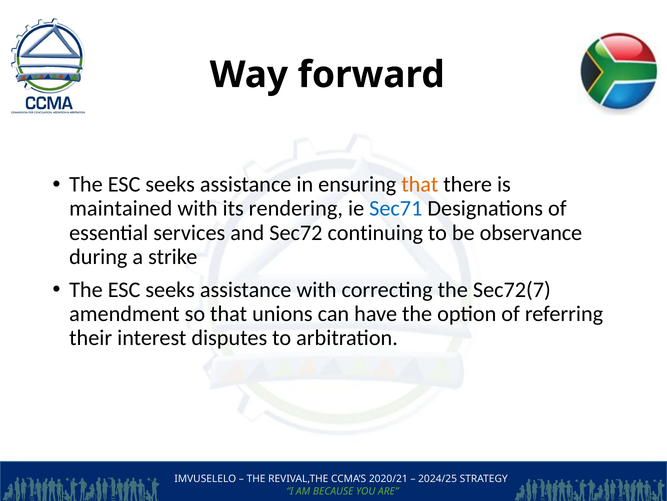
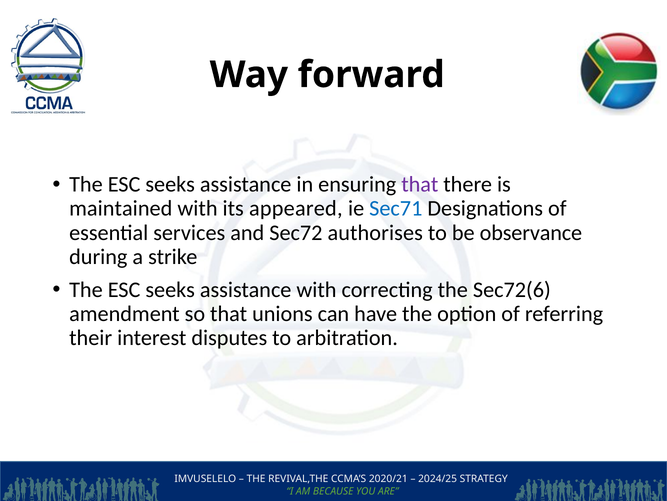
that at (420, 184) colour: orange -> purple
rendering: rendering -> appeared
continuing: continuing -> authorises
Sec72(7: Sec72(7 -> Sec72(6
